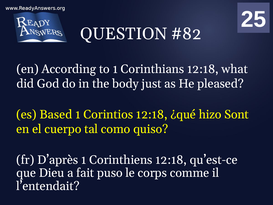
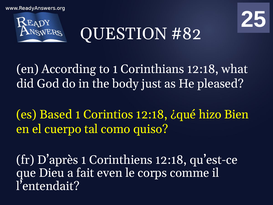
Sont: Sont -> Bien
puso: puso -> even
